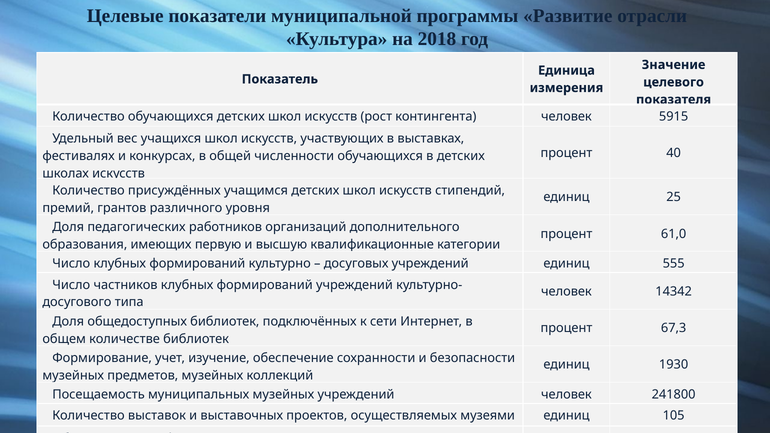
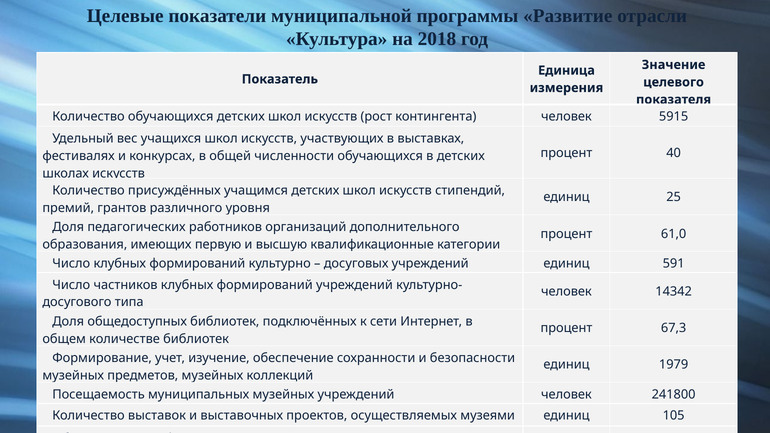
555: 555 -> 591
1930: 1930 -> 1979
